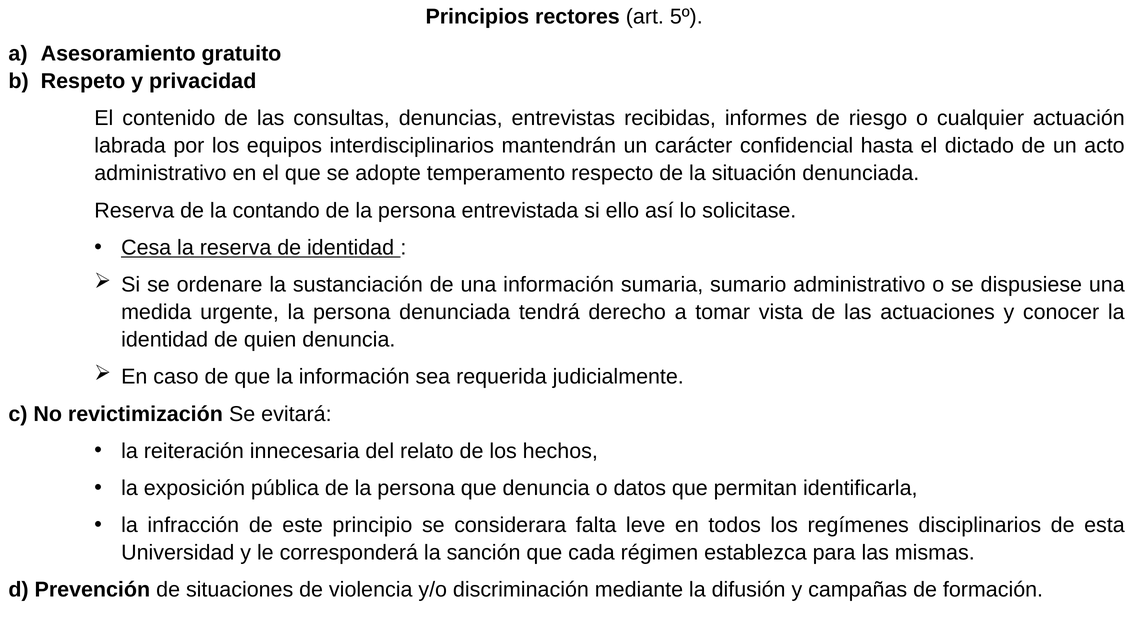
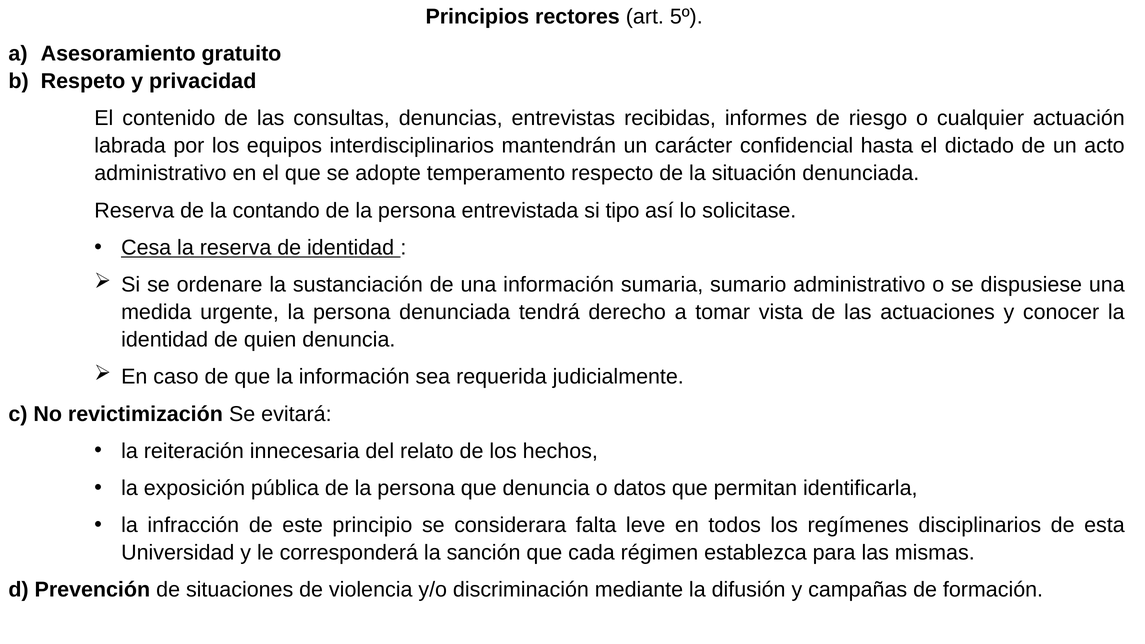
ello: ello -> tipo
